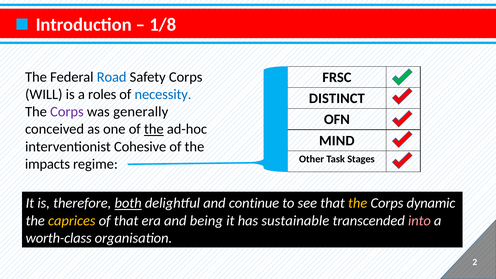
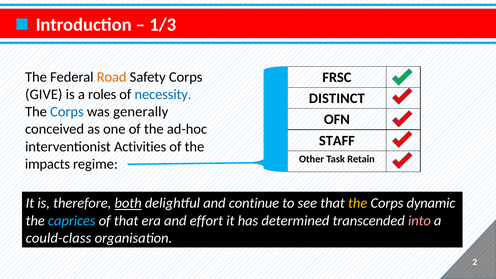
1/8: 1/8 -> 1/3
Road colour: blue -> orange
WILL: WILL -> GIVE
Corps at (67, 112) colour: purple -> blue
the at (154, 129) underline: present -> none
MIND: MIND -> STAFF
Cohesive: Cohesive -> Activities
Stages: Stages -> Retain
caprices colour: yellow -> light blue
being: being -> effort
sustainable: sustainable -> determined
worth-class: worth-class -> could-class
